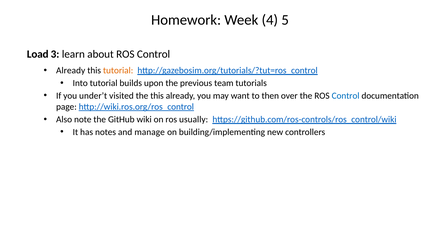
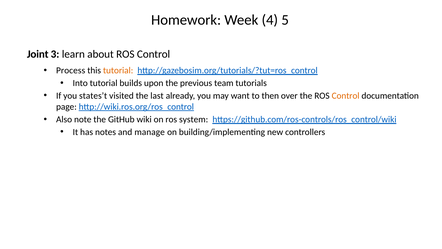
Load: Load -> Joint
Already at (71, 70): Already -> Process
under’t: under’t -> states’t
the this: this -> last
Control at (346, 96) colour: blue -> orange
usually: usually -> system
